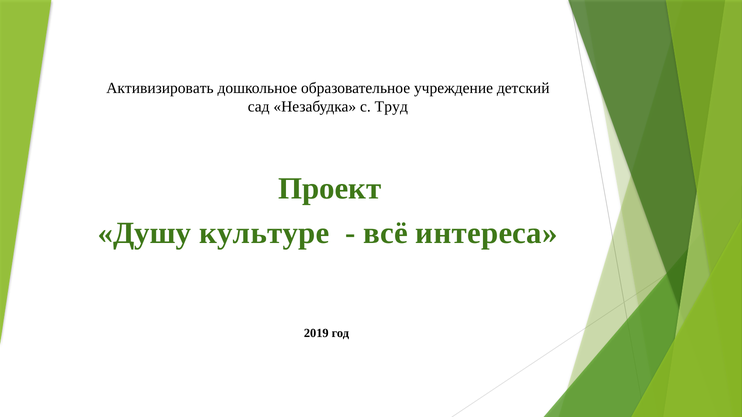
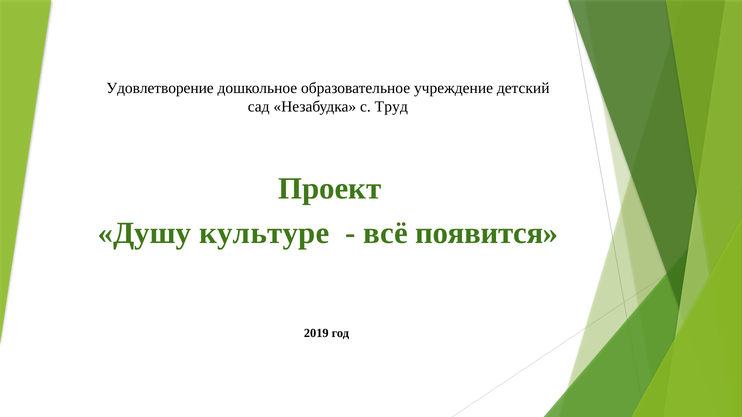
Активизировать: Активизировать -> Удовлетворение
интереса: интереса -> появится
